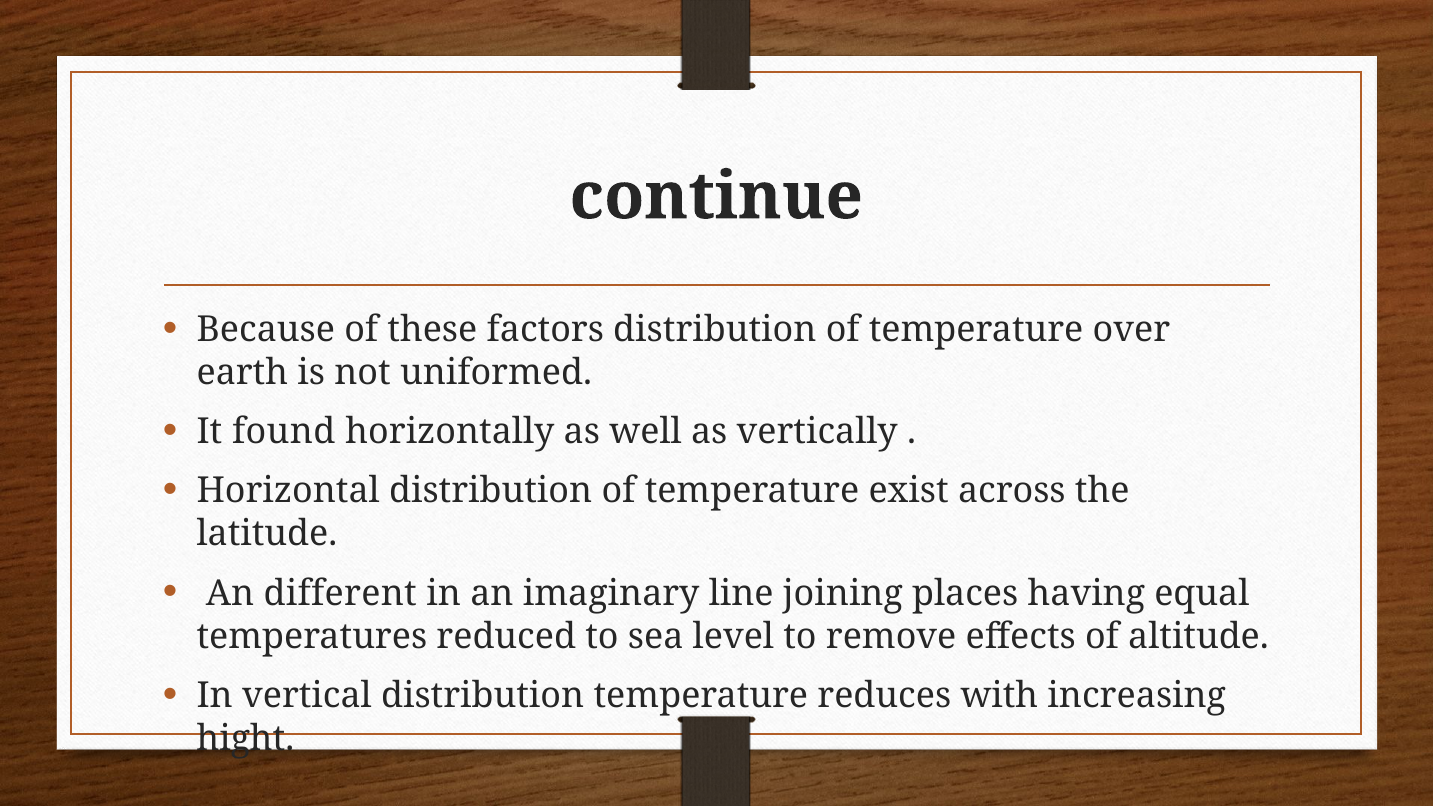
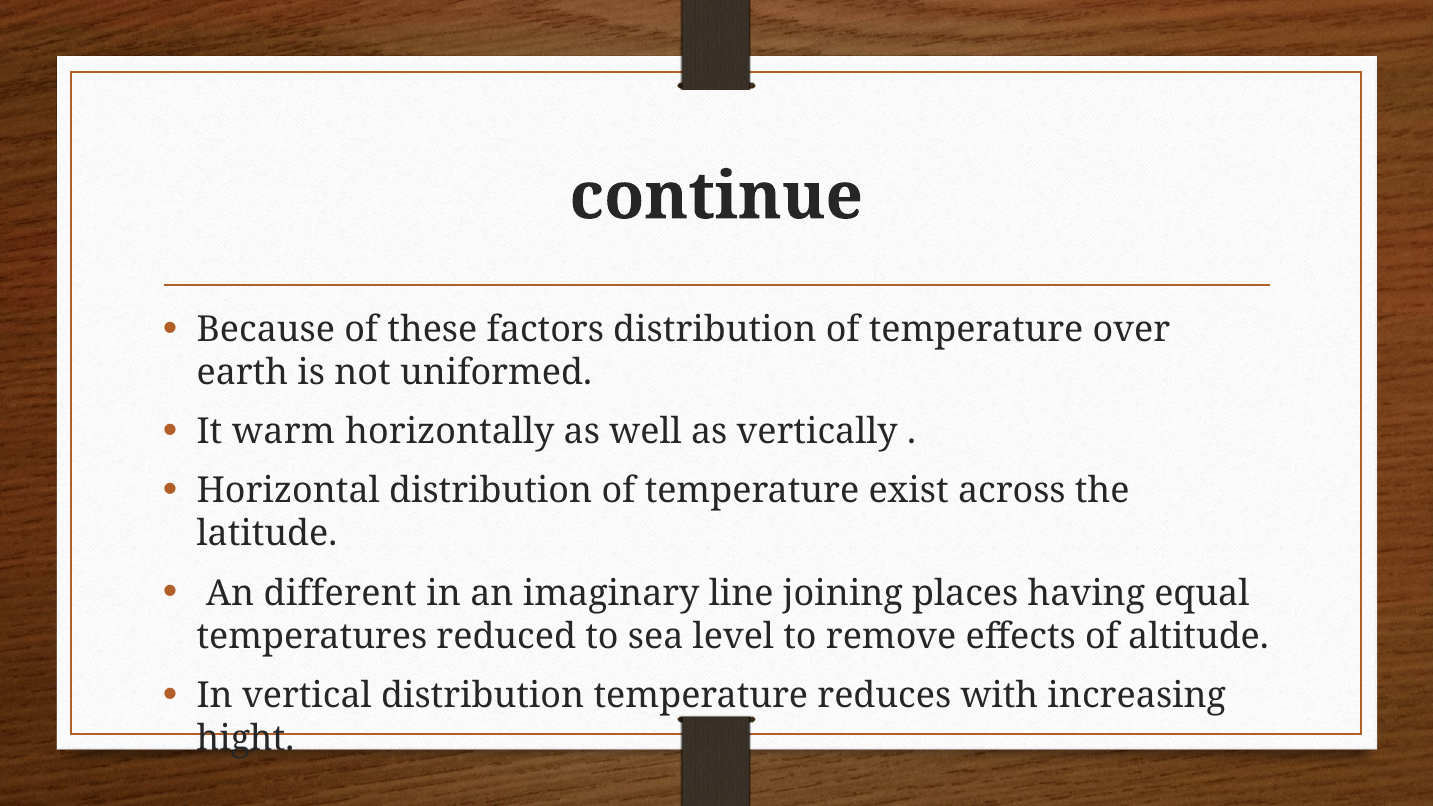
found: found -> warm
